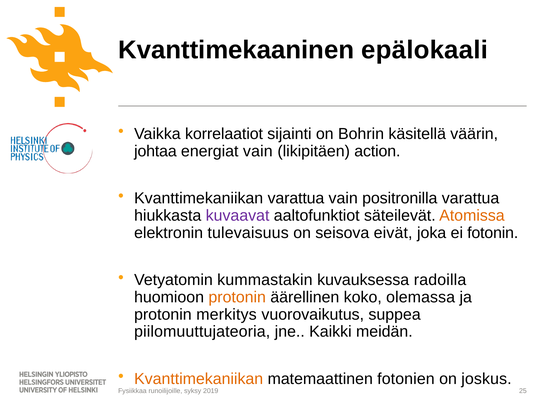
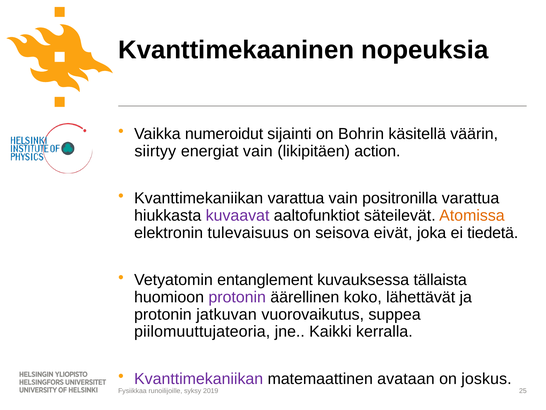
epälokaali: epälokaali -> nopeuksia
korrelaatiot: korrelaatiot -> numeroidut
johtaa: johtaa -> siirtyy
fotonin: fotonin -> tiedetä
kummastakin: kummastakin -> entanglement
radoilla: radoilla -> tällaista
protonin at (237, 297) colour: orange -> purple
olemassa: olemassa -> lähettävät
merkitys: merkitys -> jatkuvan
meidän: meidän -> kerralla
Kvanttimekaniikan at (199, 378) colour: orange -> purple
fotonien: fotonien -> avataan
